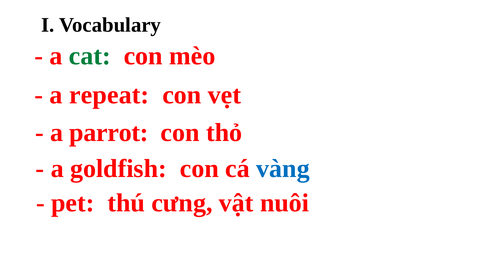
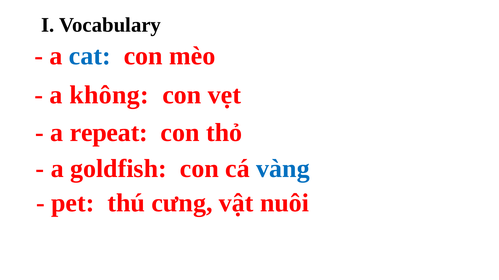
cat colour: green -> blue
repeat: repeat -> không
parrot: parrot -> repeat
